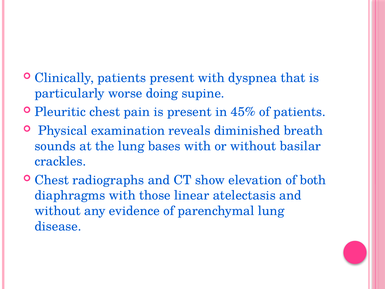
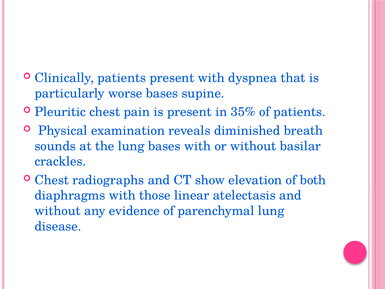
worse doing: doing -> bases
45%: 45% -> 35%
